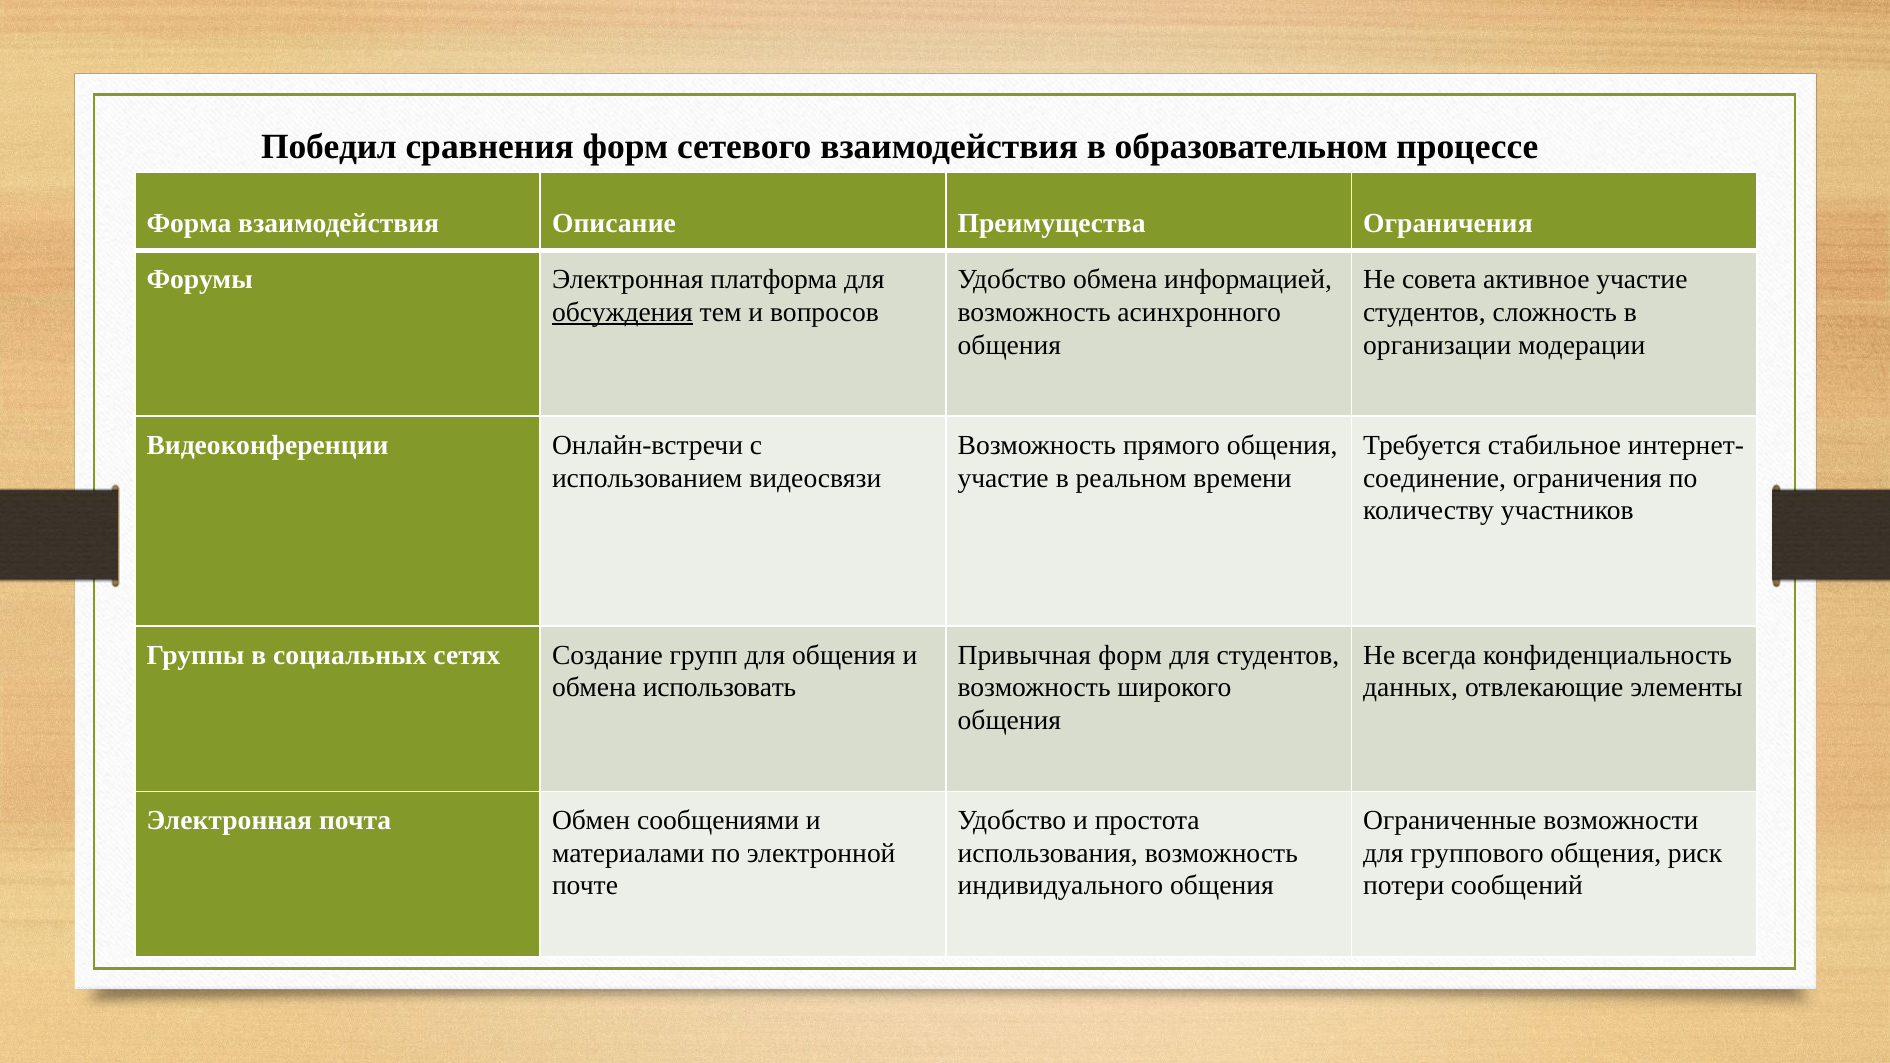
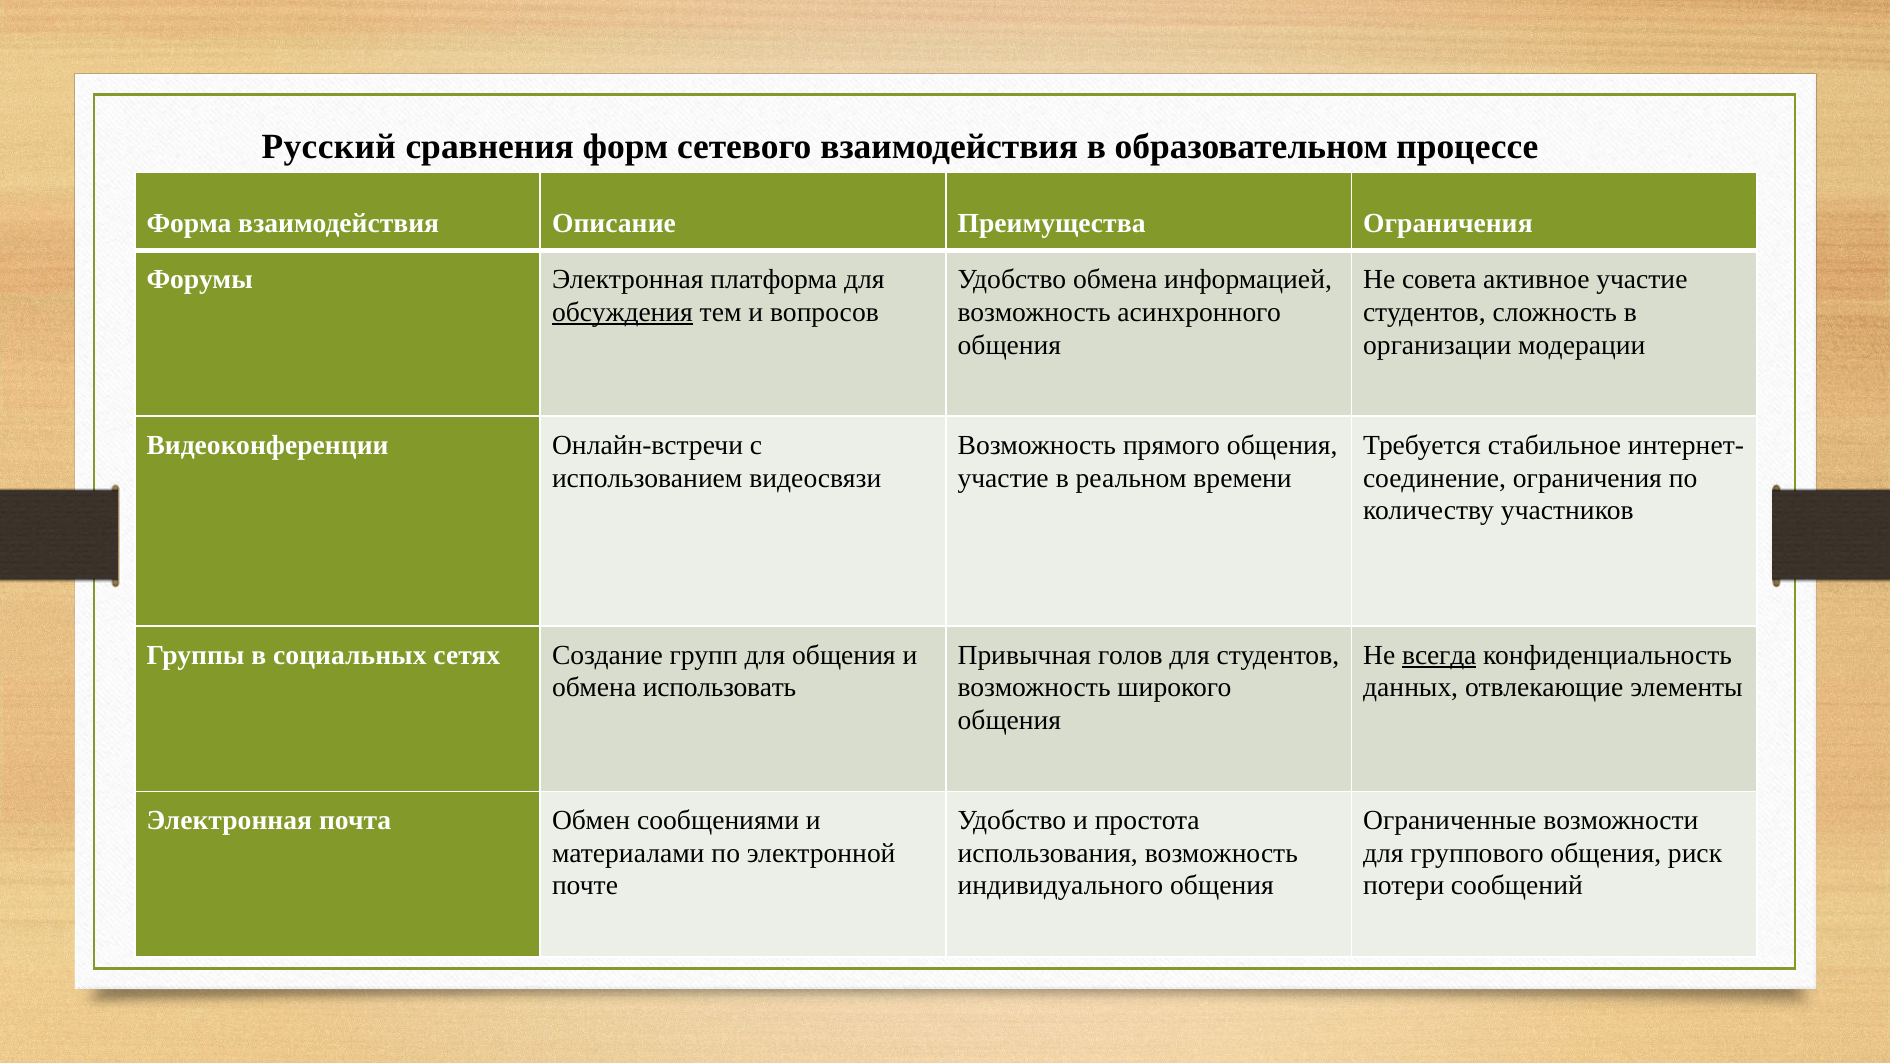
Победил: Победил -> Русский
Привычная форм: форм -> голов
всегда underline: none -> present
